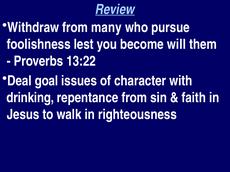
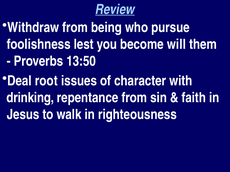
many: many -> being
13:22: 13:22 -> 13:50
goal: goal -> root
